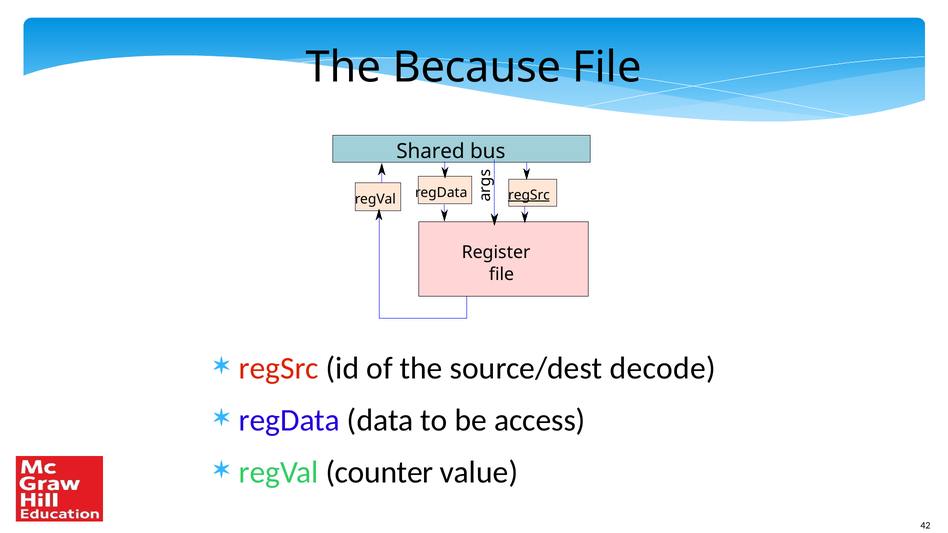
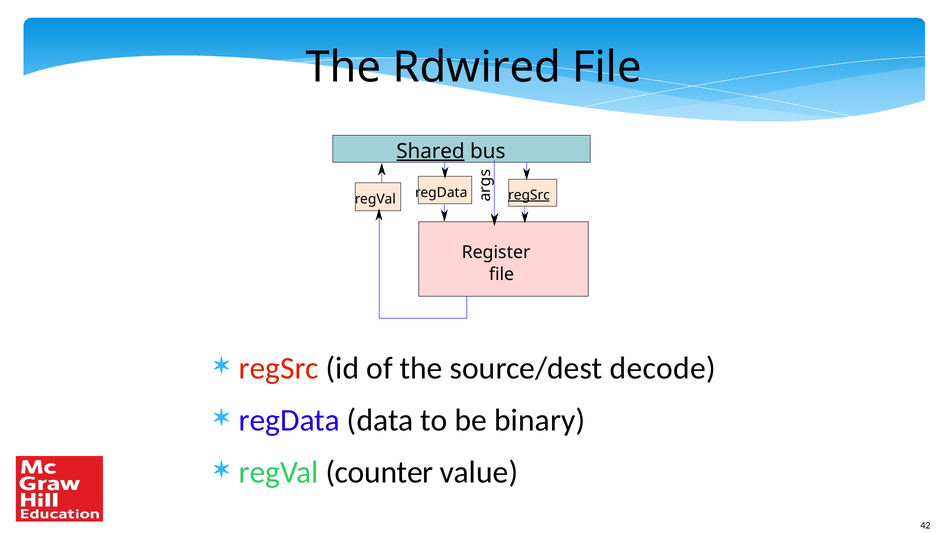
Because: Because -> Rdwired
Shared underline: none -> present
access: access -> binary
